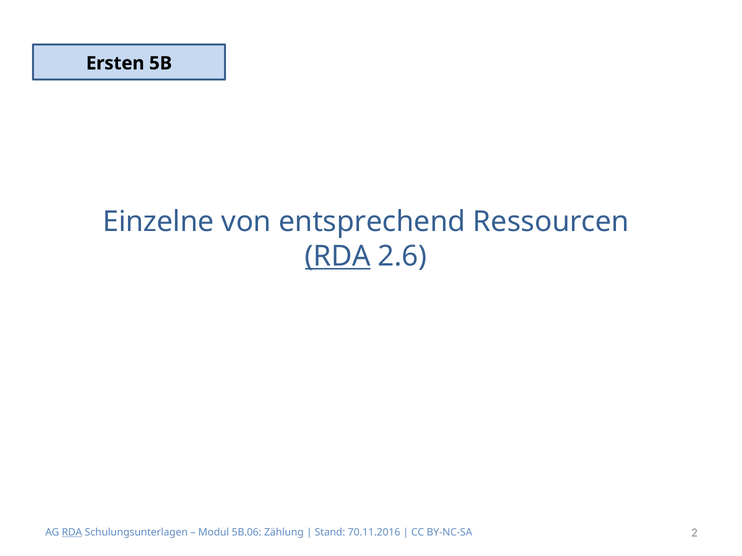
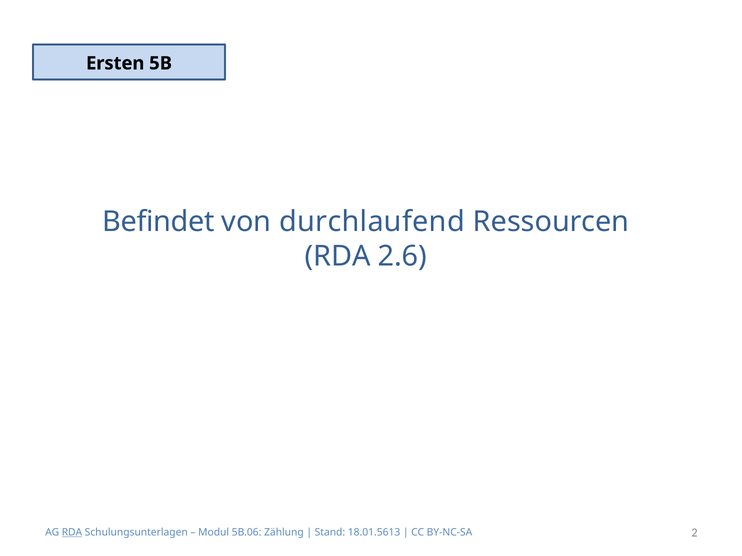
Einzelne: Einzelne -> Befindet
entsprechend: entsprechend -> durchlaufend
RDA at (338, 257) underline: present -> none
70.11.2016: 70.11.2016 -> 18.01.5613
